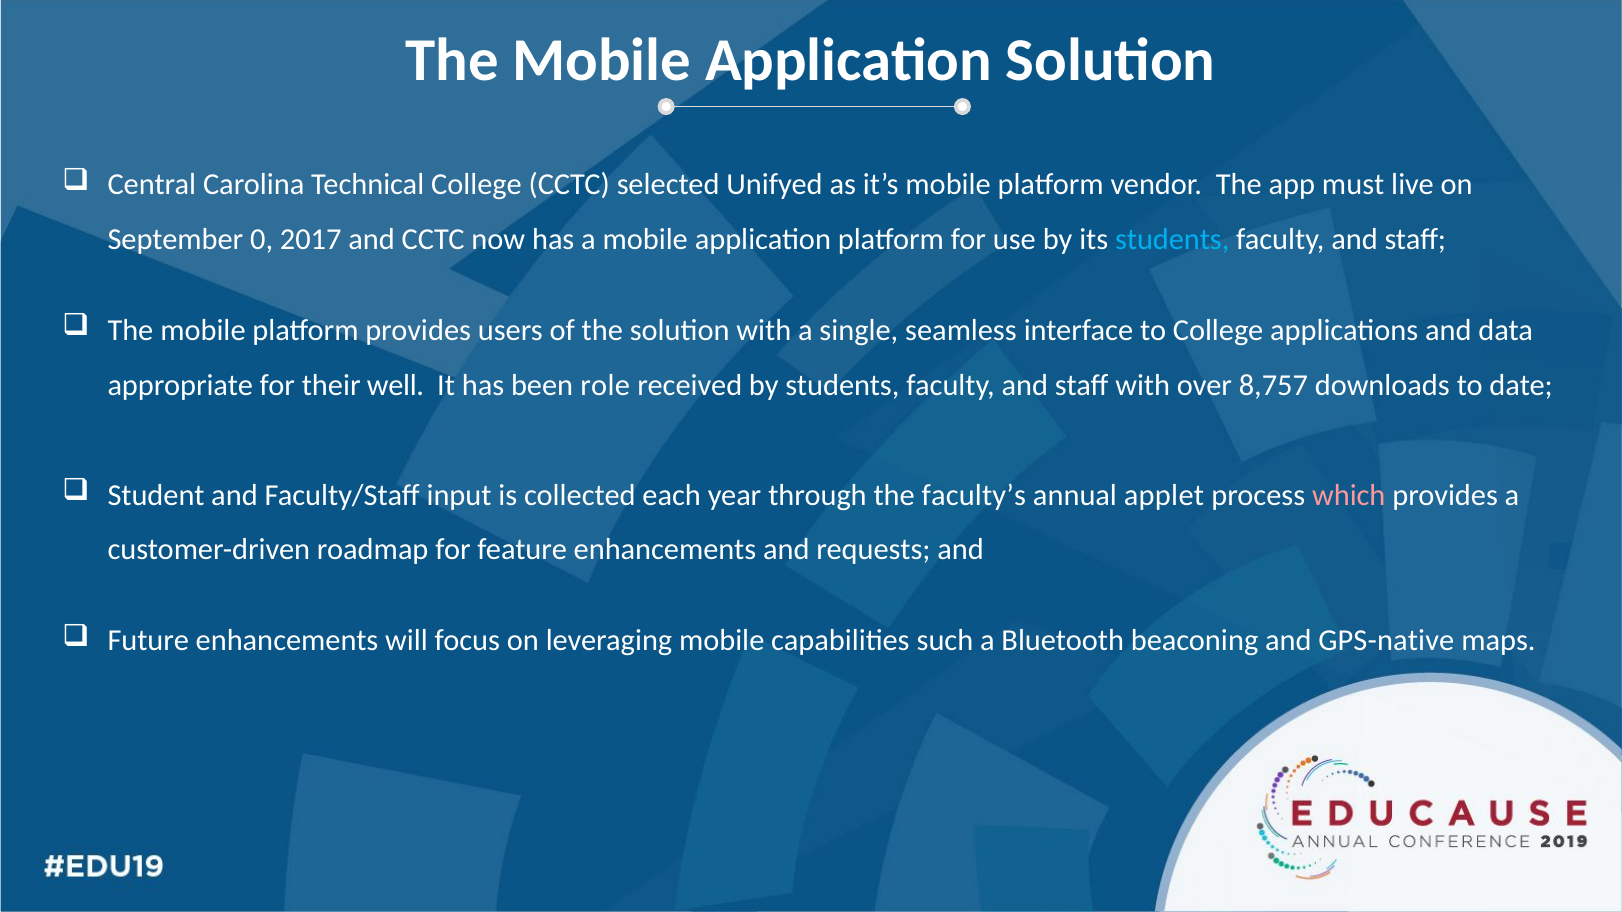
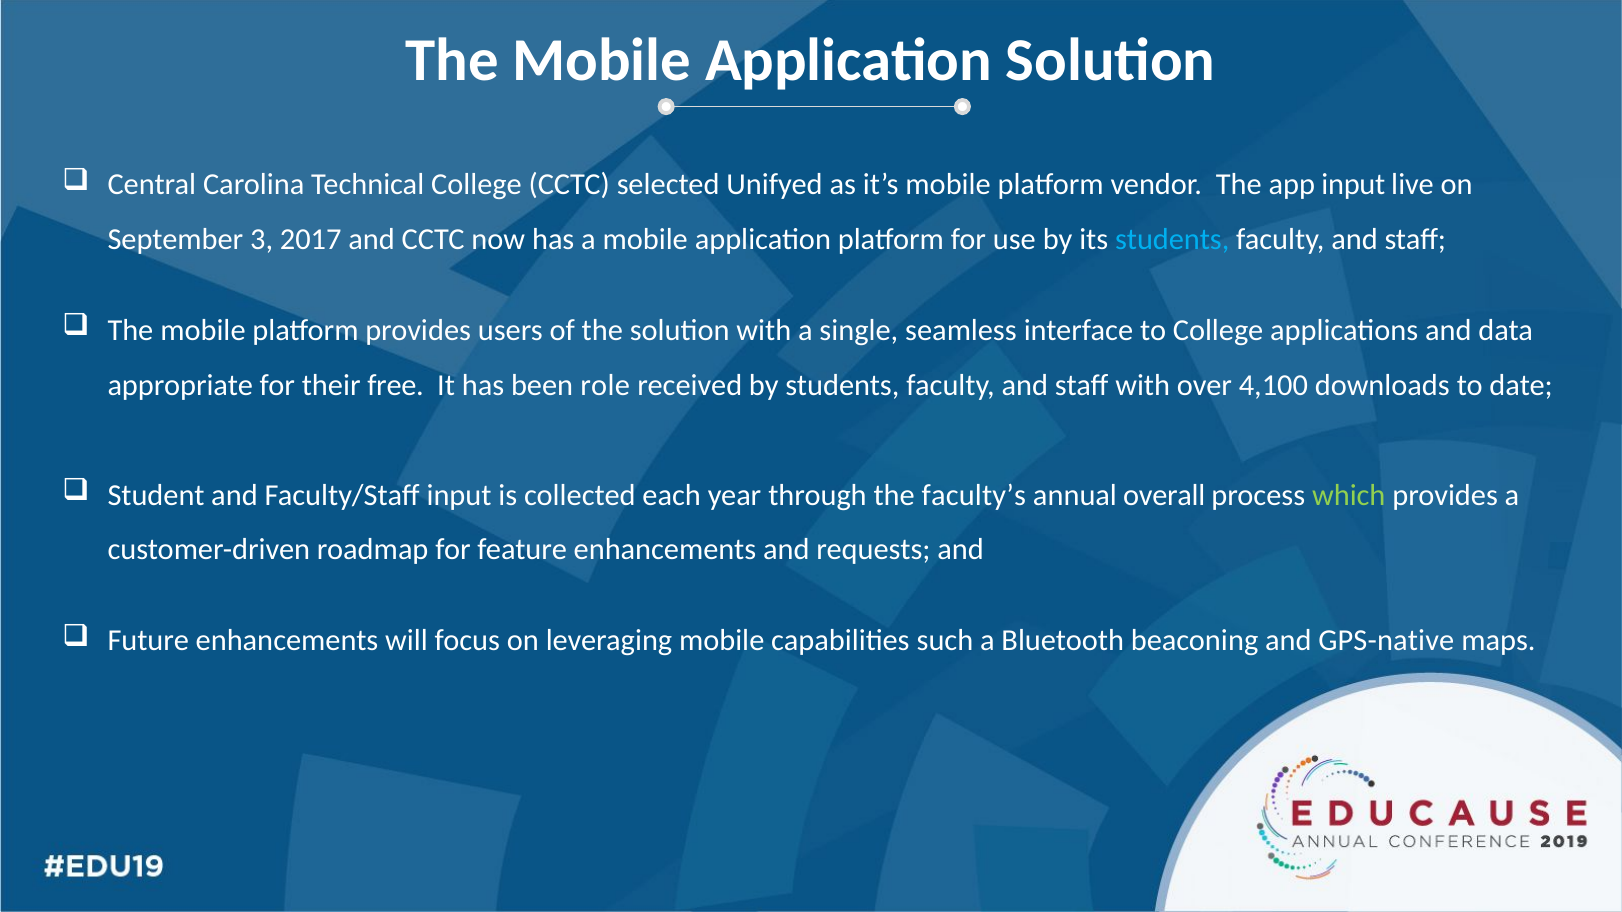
app must: must -> input
0: 0 -> 3
well: well -> free
8,757: 8,757 -> 4,100
applet: applet -> overall
which colour: pink -> light green
